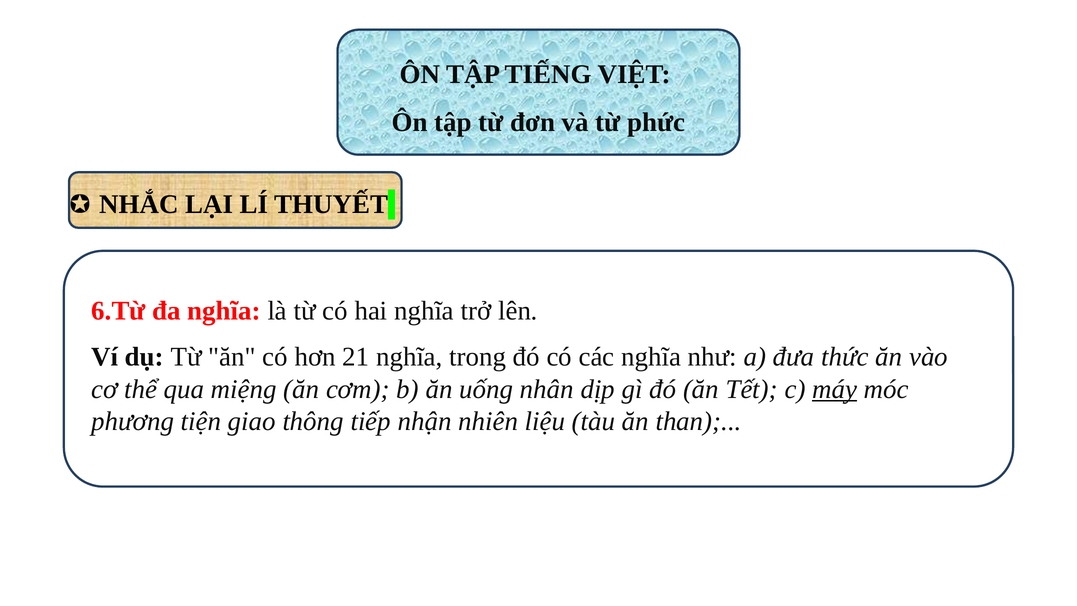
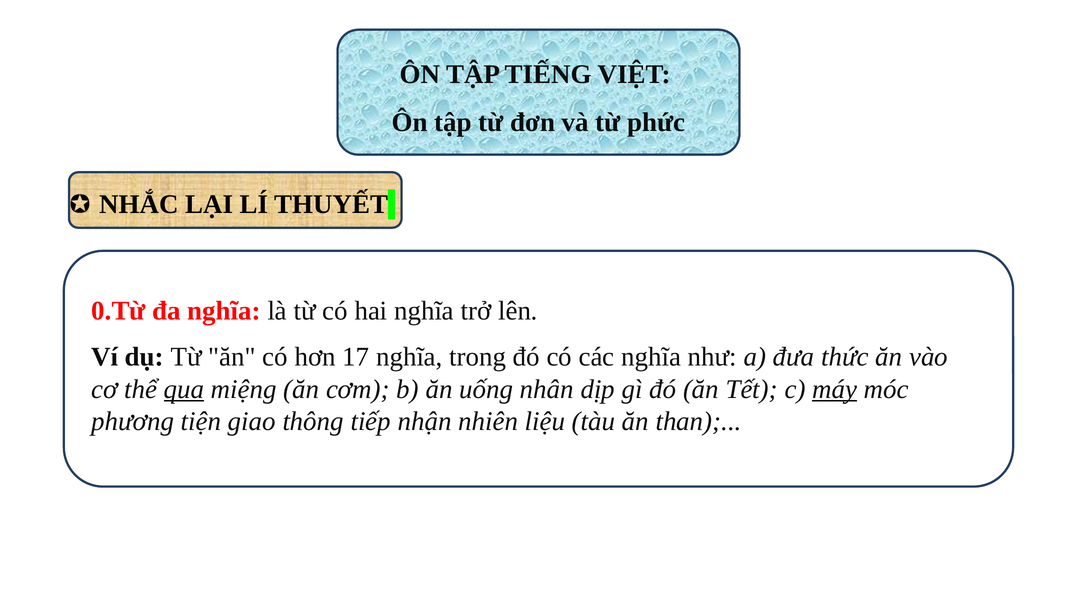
6.Từ: 6.Từ -> 0.Từ
21: 21 -> 17
qua underline: none -> present
